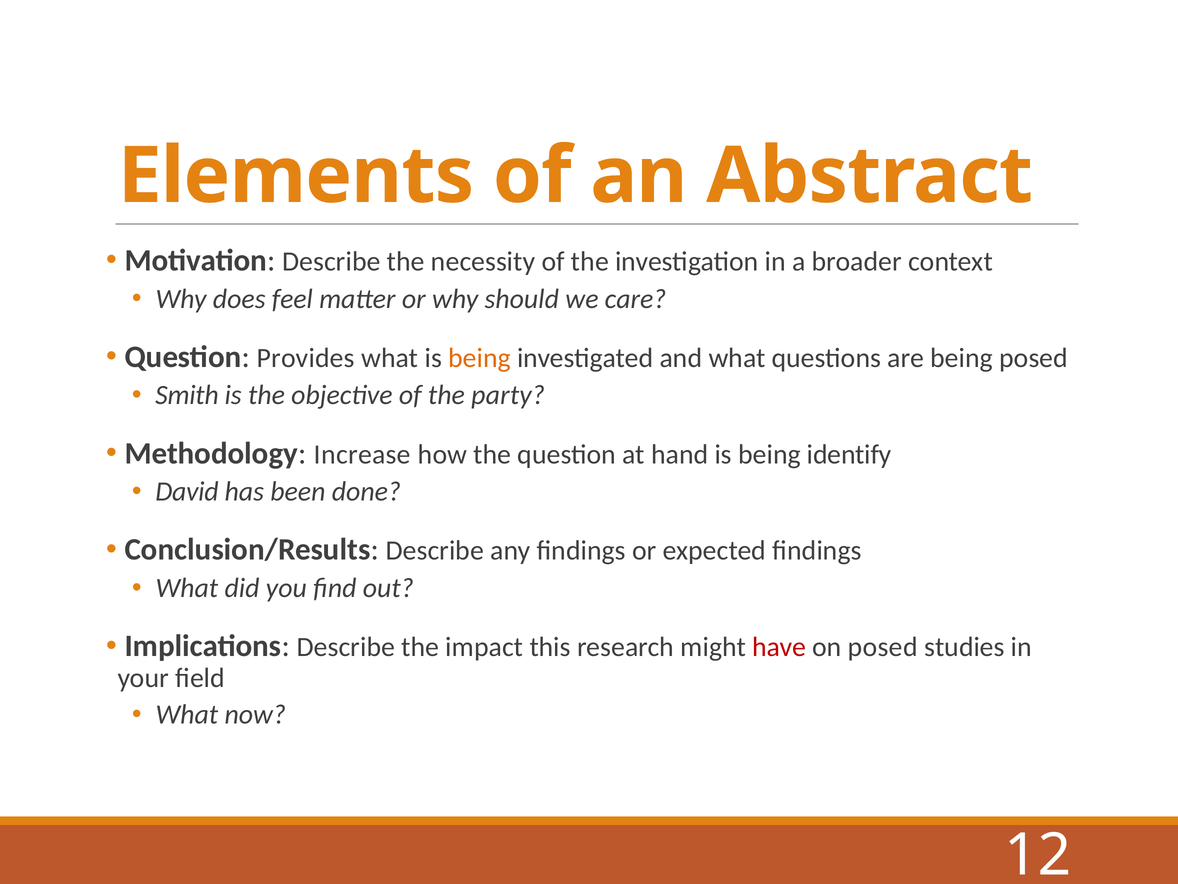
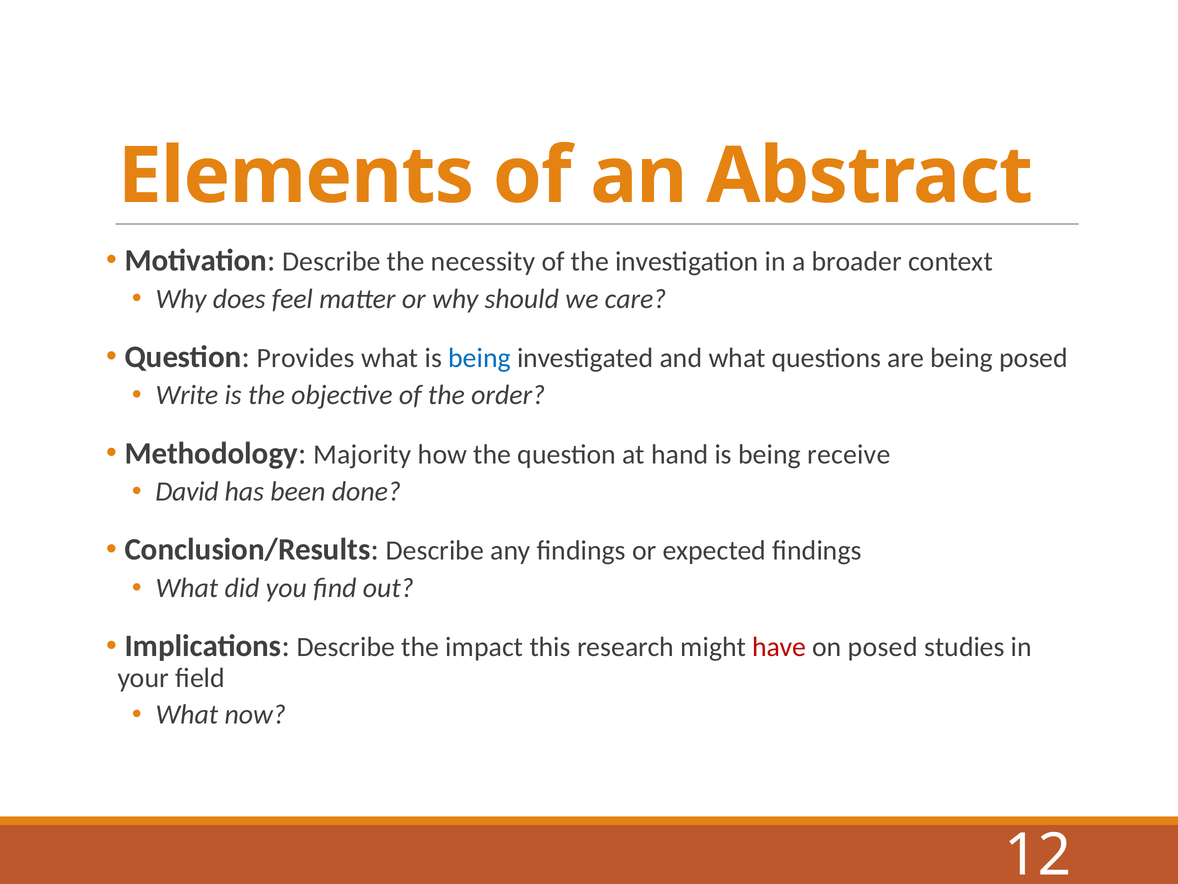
being at (479, 358) colour: orange -> blue
Smith: Smith -> Write
party: party -> order
Increase: Increase -> Majority
identify: identify -> receive
